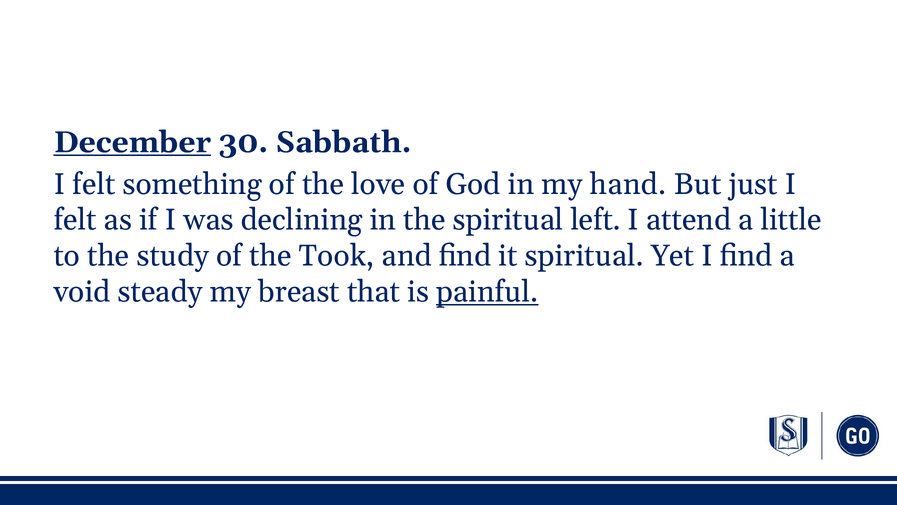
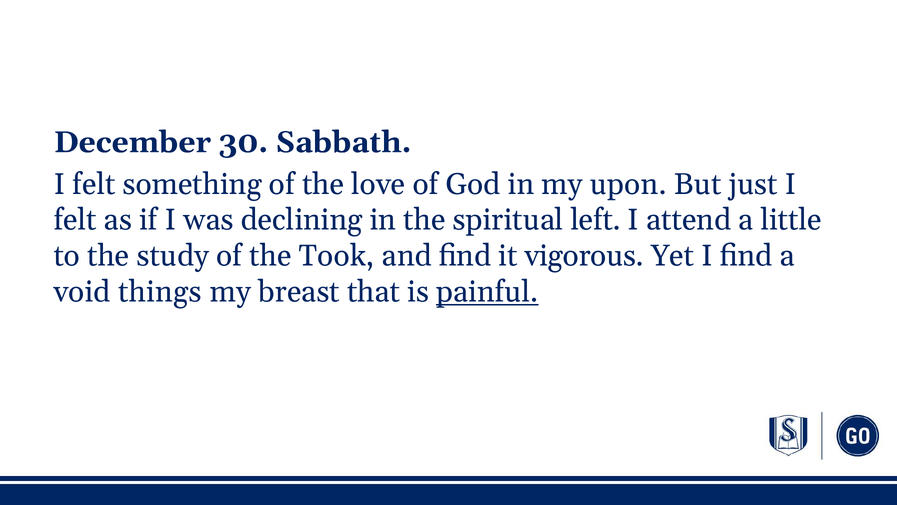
December underline: present -> none
hand: hand -> upon
it spiritual: spiritual -> vigorous
steady: steady -> things
